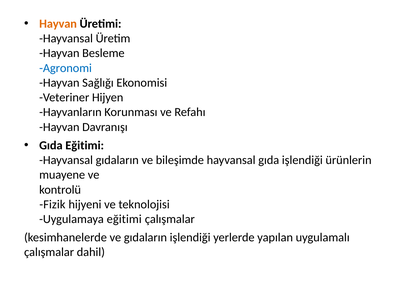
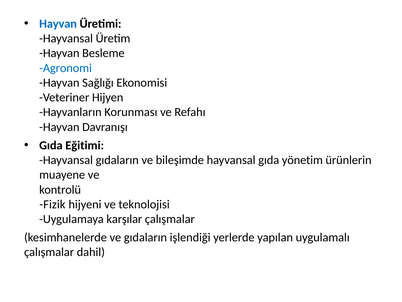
Hayvan at (58, 24) colour: orange -> blue
gıda işlendiği: işlendiği -> yönetim
Uygulamaya eğitimi: eğitimi -> karşılar
